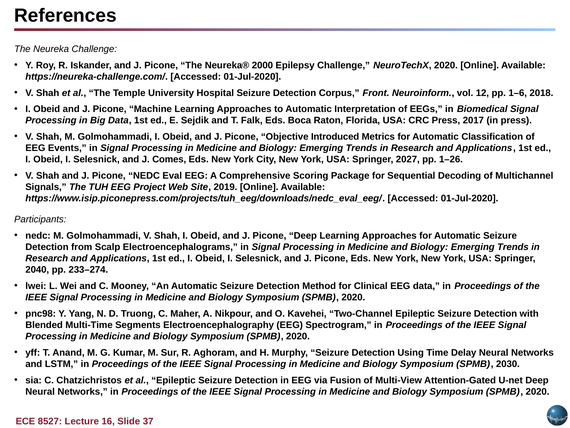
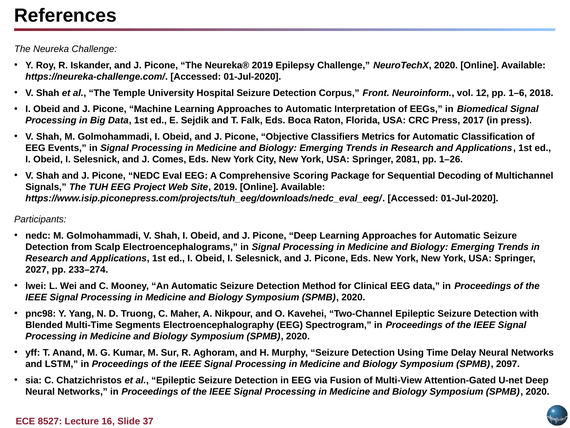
Neureka® 2000: 2000 -> 2019
Introduced: Introduced -> Classifiers
2027: 2027 -> 2081
2040: 2040 -> 2027
2030: 2030 -> 2097
